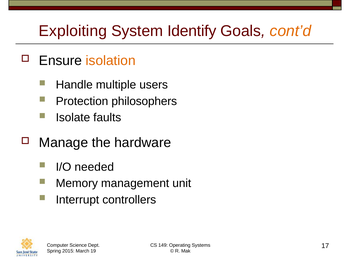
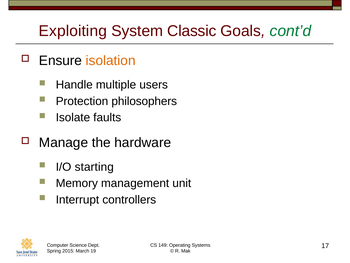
Identify: Identify -> Classic
cont’d colour: orange -> green
needed: needed -> starting
